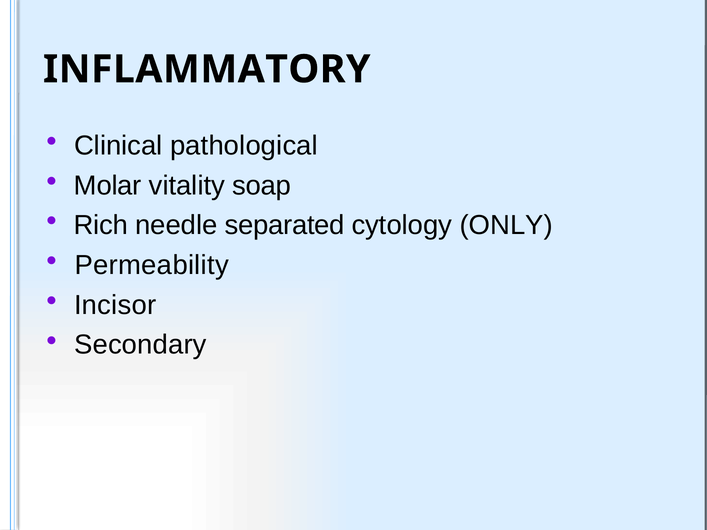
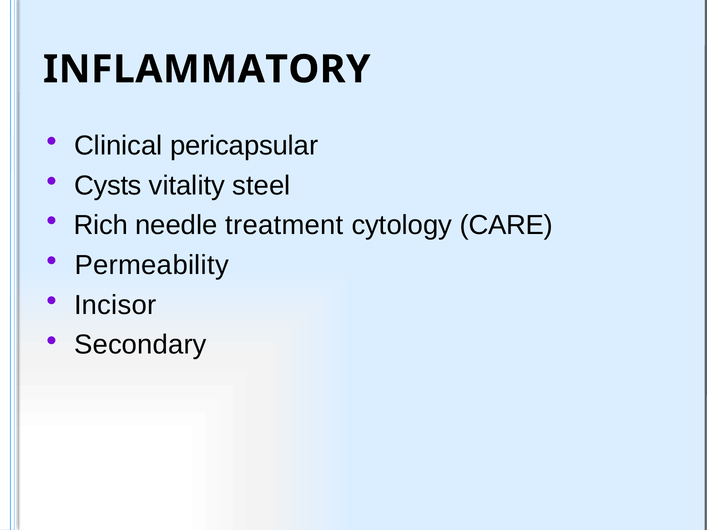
pathological: pathological -> pericapsular
Molar: Molar -> Cysts
soap: soap -> steel
separated: separated -> treatment
ONLY: ONLY -> CARE
